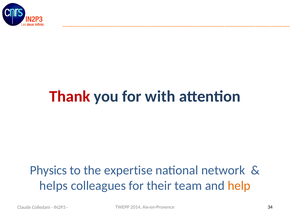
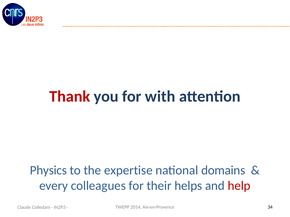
network: network -> domains
helps: helps -> every
team: team -> helps
help colour: orange -> red
